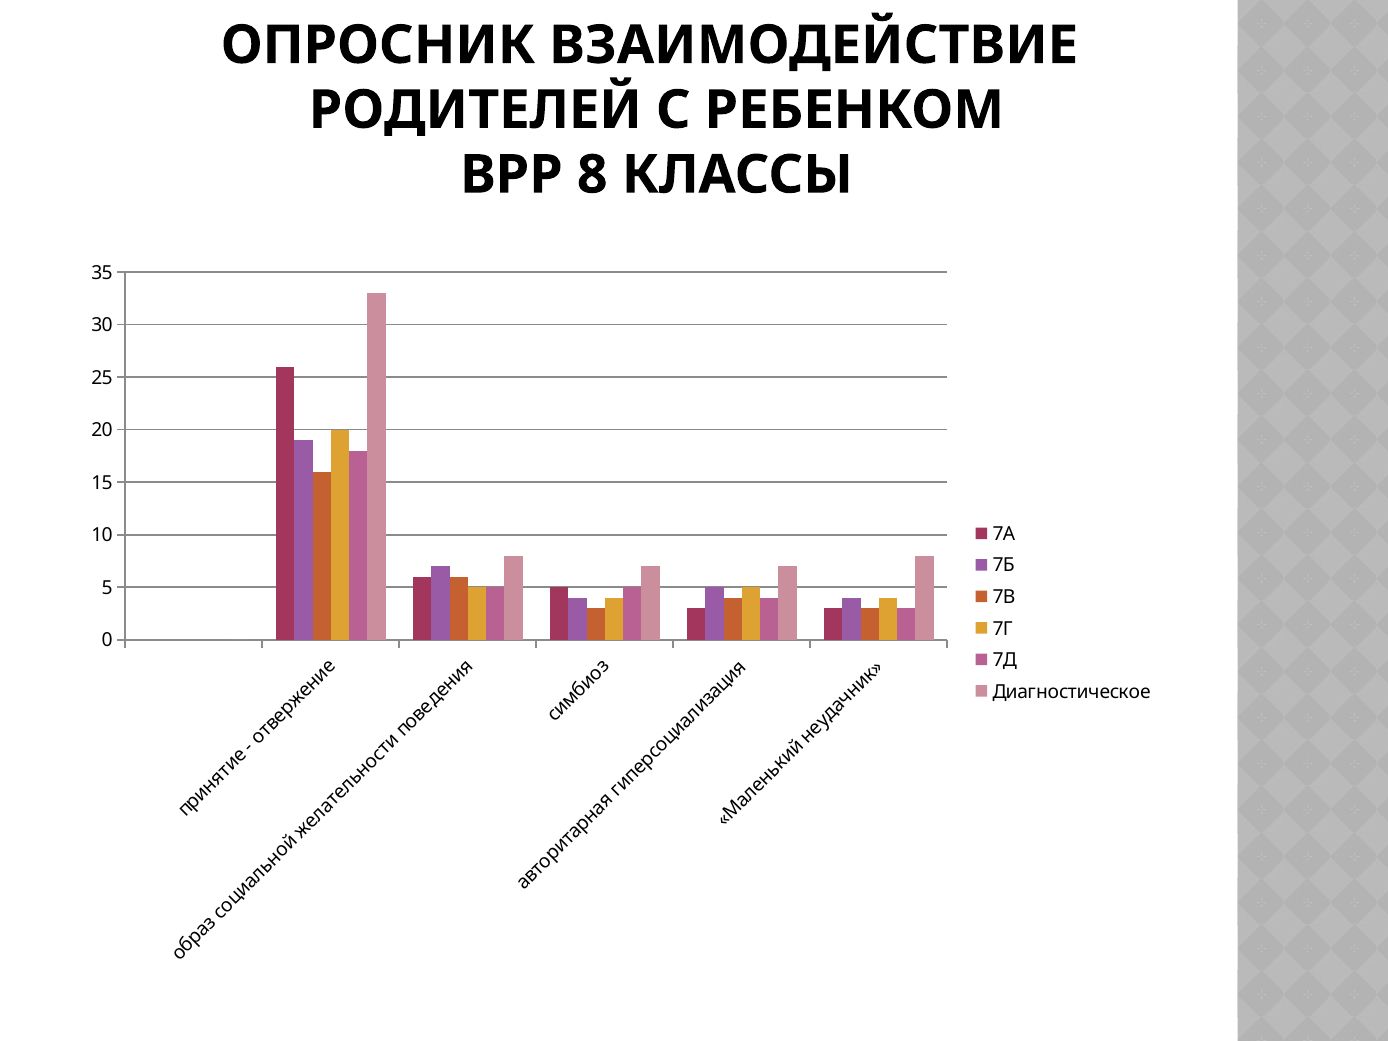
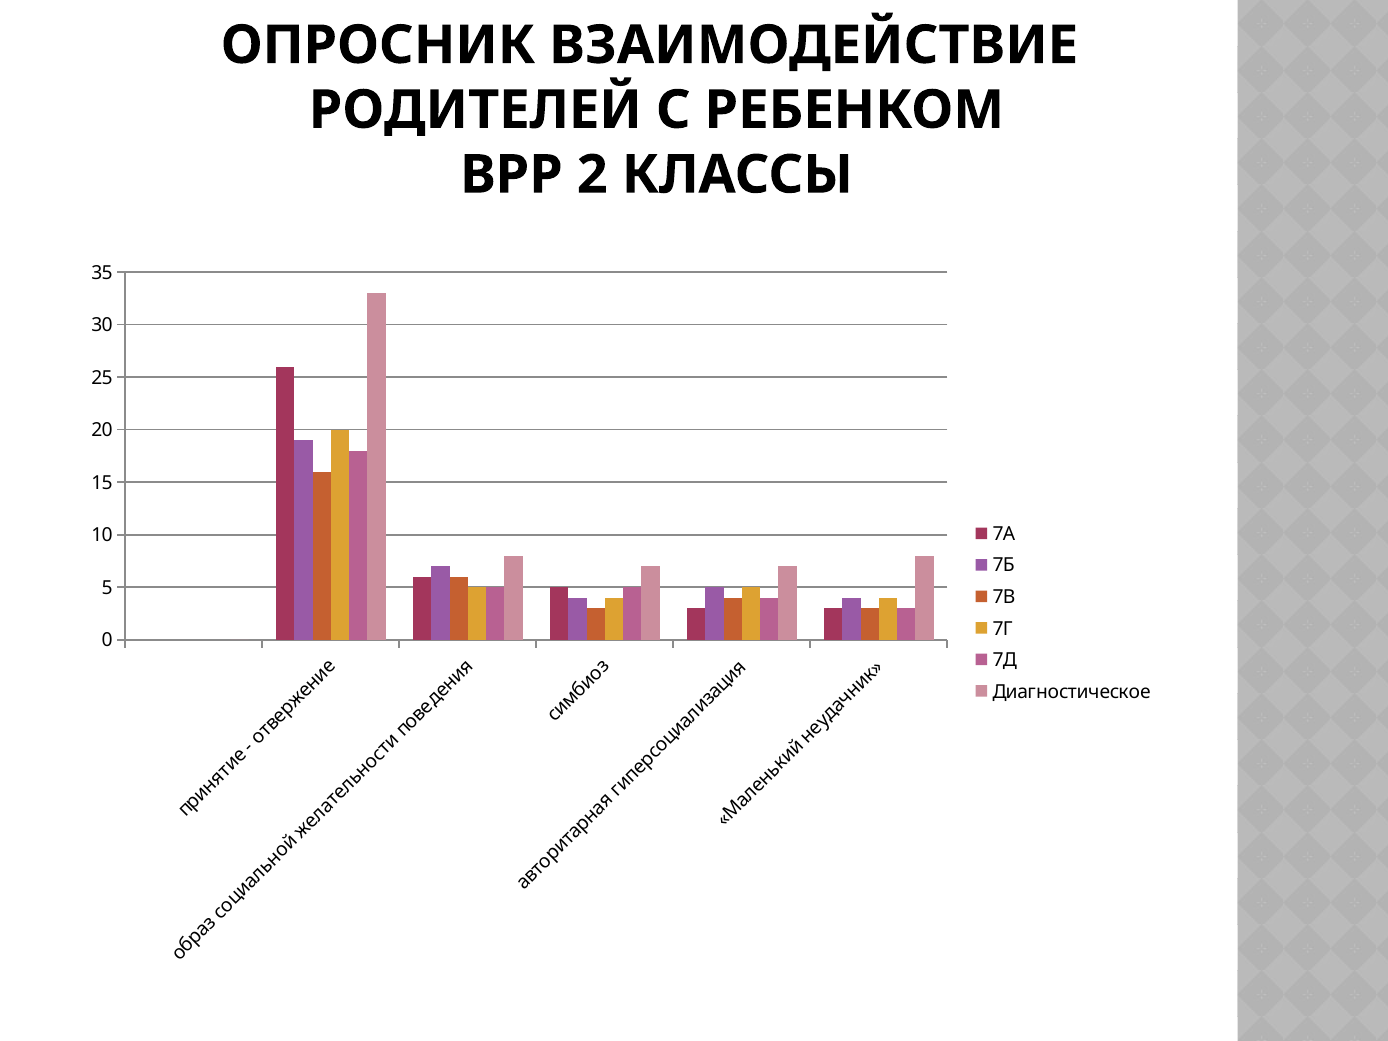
8: 8 -> 2
